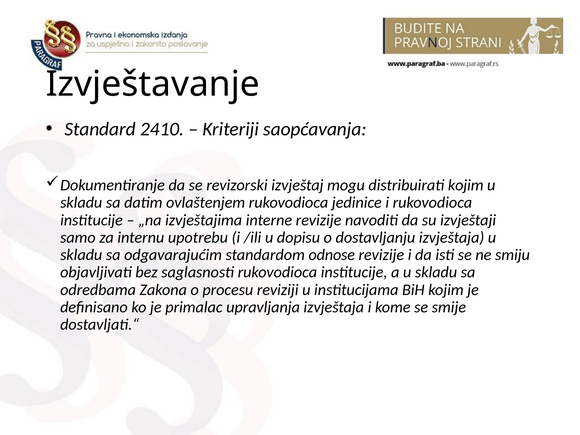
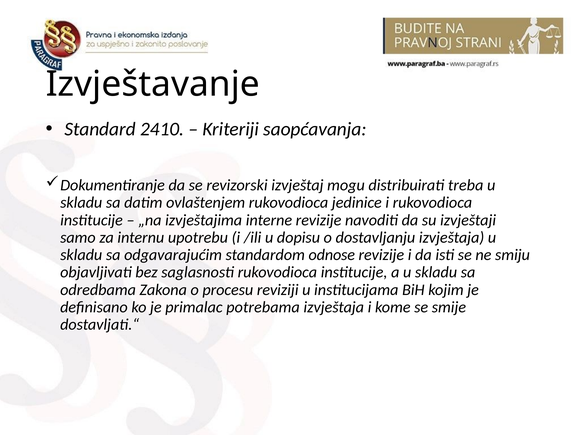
distribuirati kojim: kojim -> treba
upravljanja: upravljanja -> potrebama
